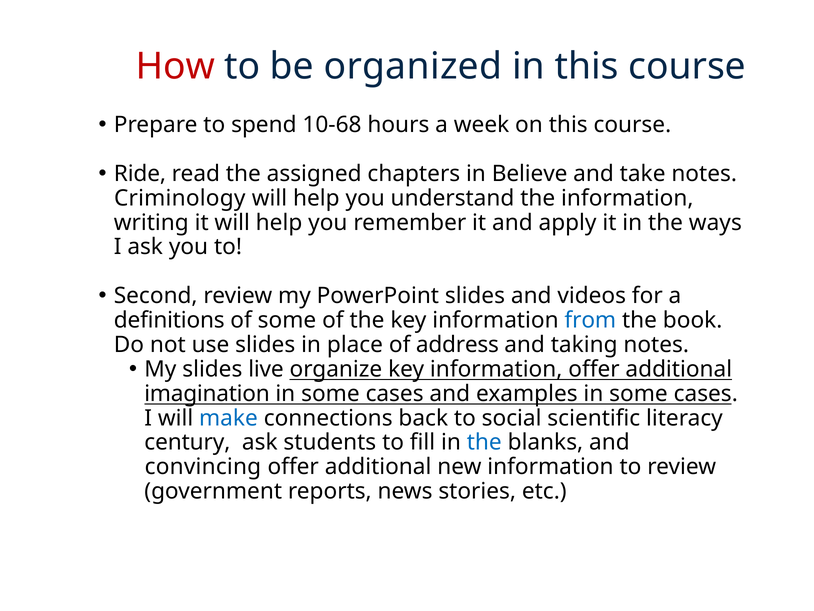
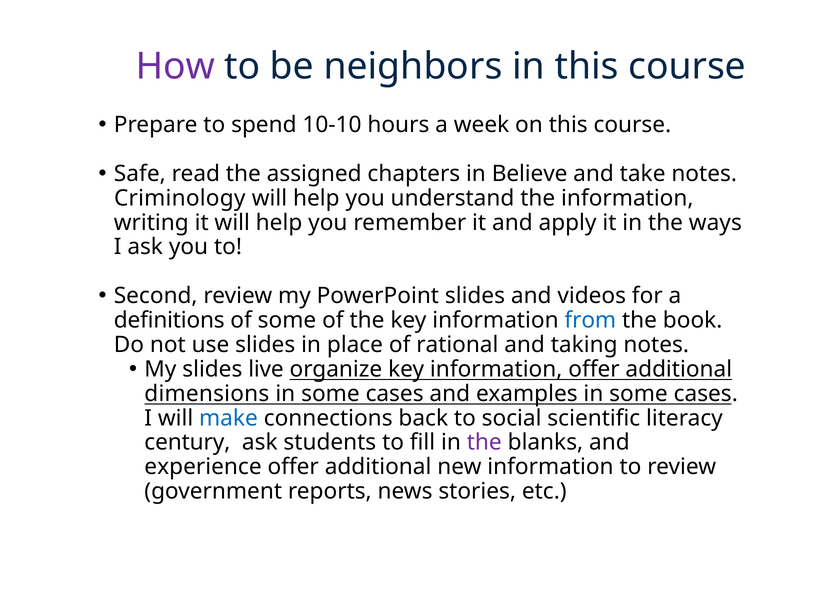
How colour: red -> purple
organized: organized -> neighbors
10-68: 10-68 -> 10-10
Ride: Ride -> Safe
address: address -> rational
imagination: imagination -> dimensions
the at (484, 442) colour: blue -> purple
convincing: convincing -> experience
